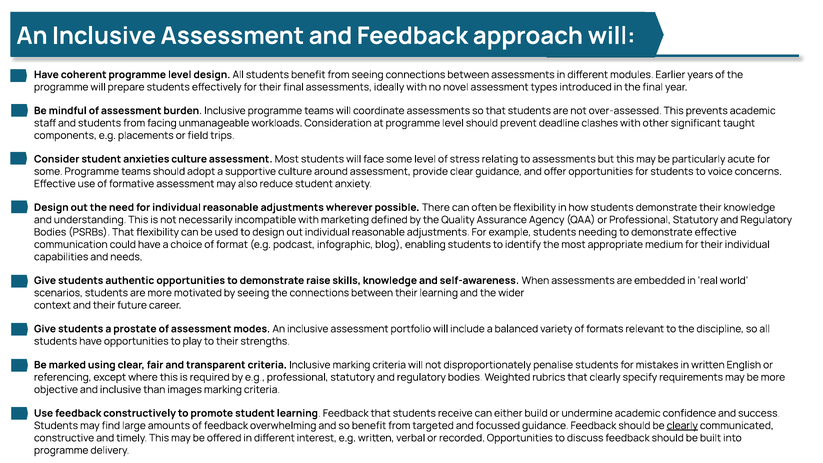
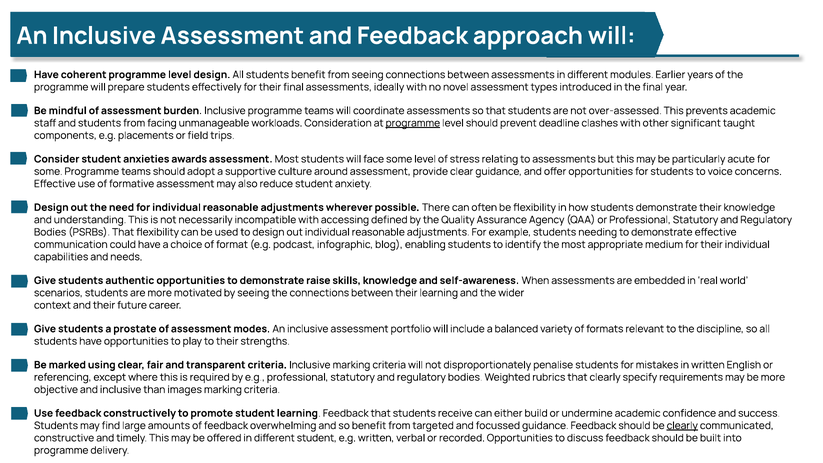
programme at (413, 123) underline: none -> present
anxieties culture: culture -> awards
marketing: marketing -> accessing
different interest: interest -> student
